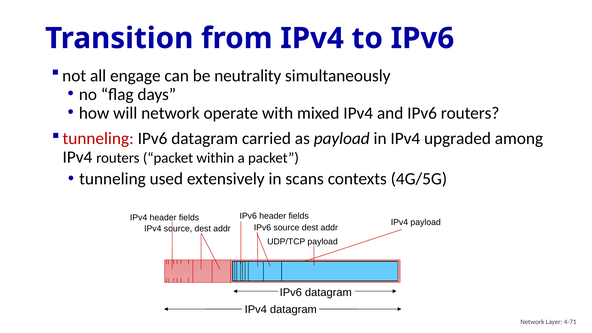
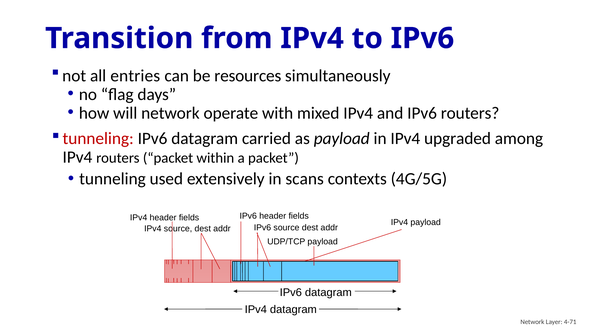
engage: engage -> entries
neutrality: neutrality -> resources
